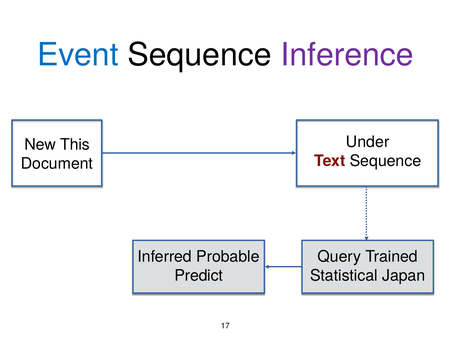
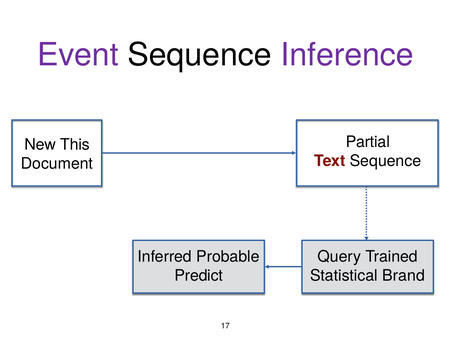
Event colour: blue -> purple
Under: Under -> Partial
Japan: Japan -> Brand
